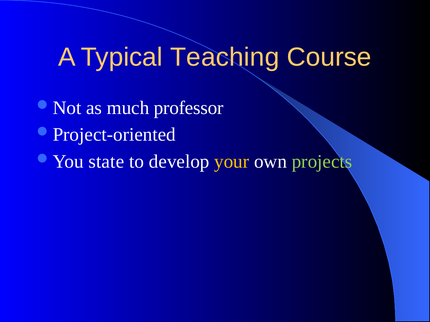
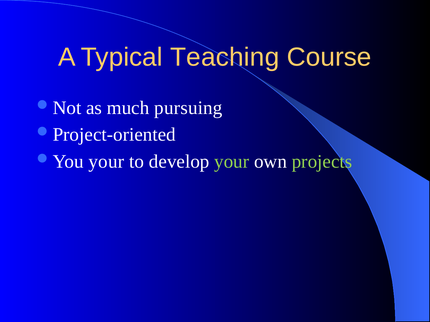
professor: professor -> pursuing
state at (106, 162): state -> your
your at (232, 162) colour: yellow -> light green
